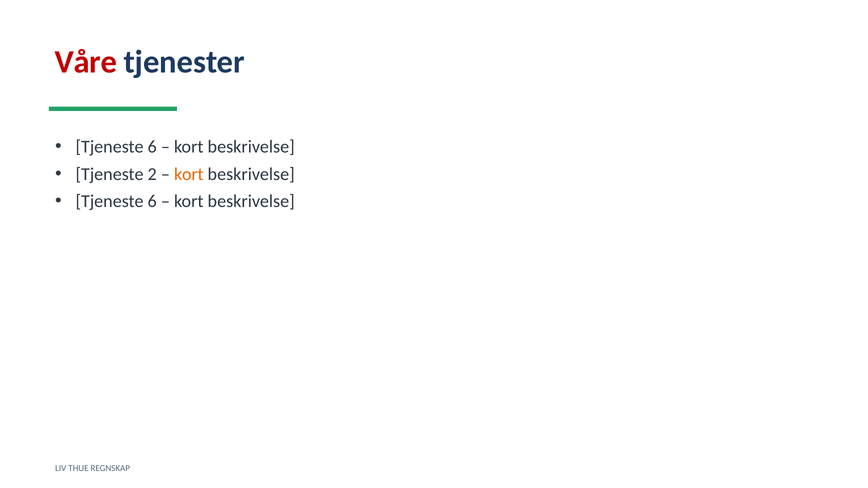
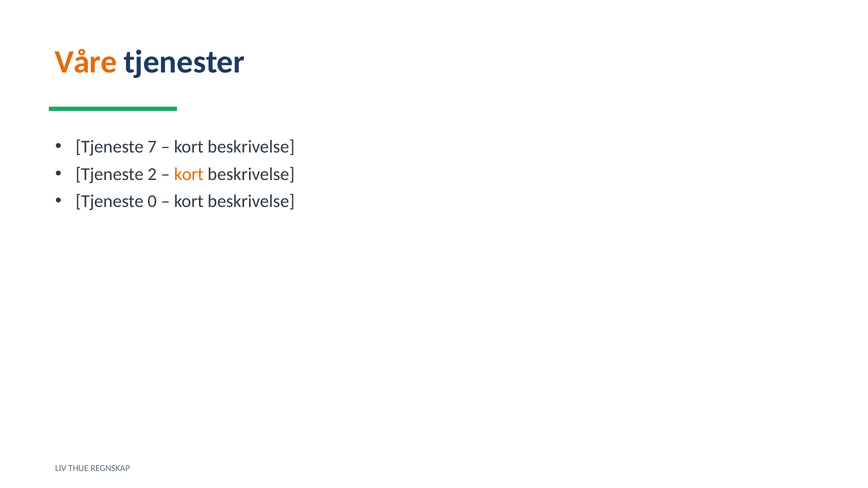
Våre colour: red -> orange
6 at (152, 147): 6 -> 7
6 at (152, 201): 6 -> 0
